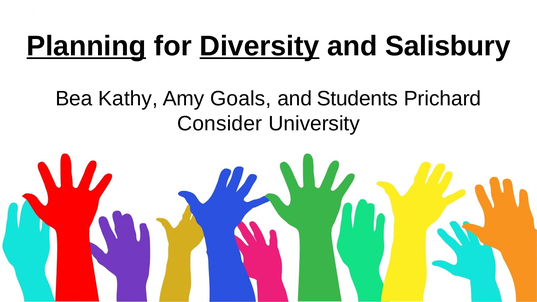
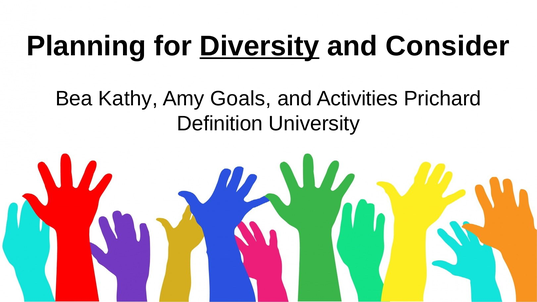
Planning underline: present -> none
Salisbury: Salisbury -> Consider
Students: Students -> Activities
Consider: Consider -> Definition
